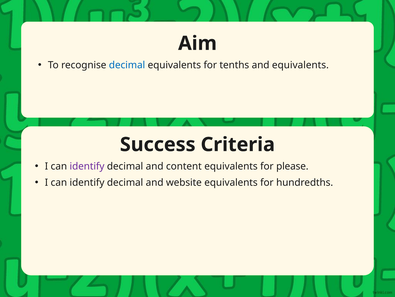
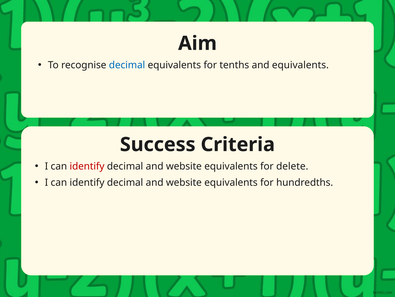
identify at (87, 166) colour: purple -> red
content at (184, 166): content -> website
please: please -> delete
